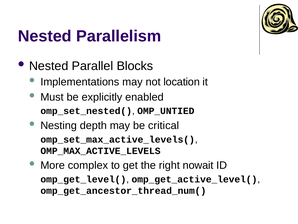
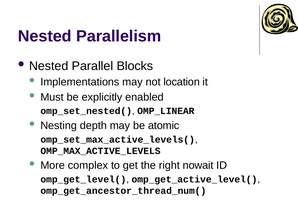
OMP_UNTIED: OMP_UNTIED -> OMP_LINEAR
critical: critical -> atomic
